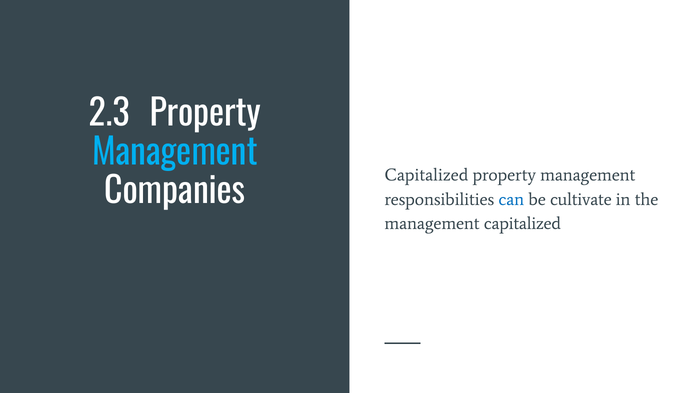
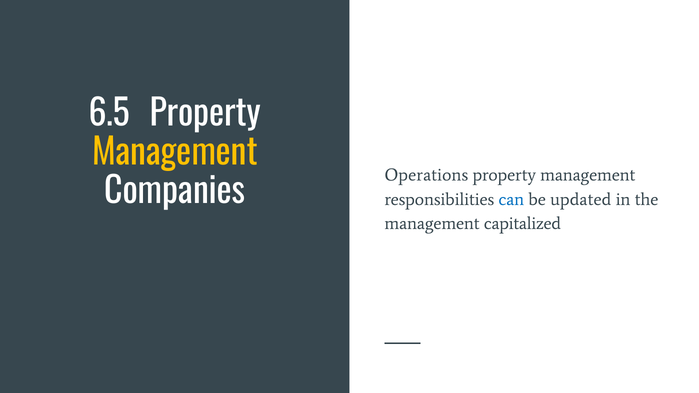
2.3: 2.3 -> 6.5
Management at (175, 153) colour: light blue -> yellow
Capitalized at (426, 175): Capitalized -> Operations
cultivate: cultivate -> updated
